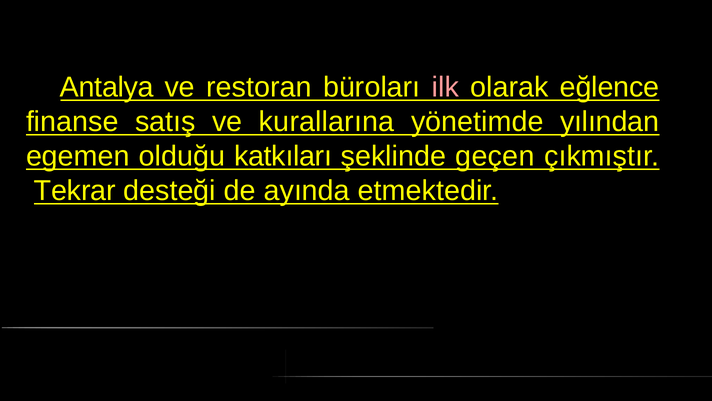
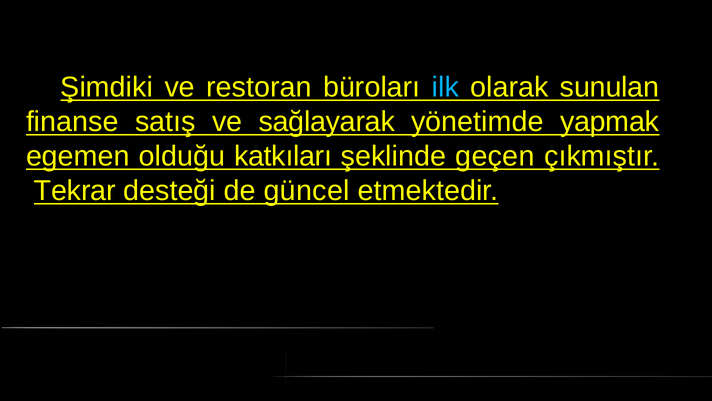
Antalya: Antalya -> Şimdiki
ilk colour: pink -> light blue
eğlence: eğlence -> sunulan
kurallarına: kurallarına -> sağlayarak
yılından: yılından -> yapmak
ayında: ayında -> güncel
